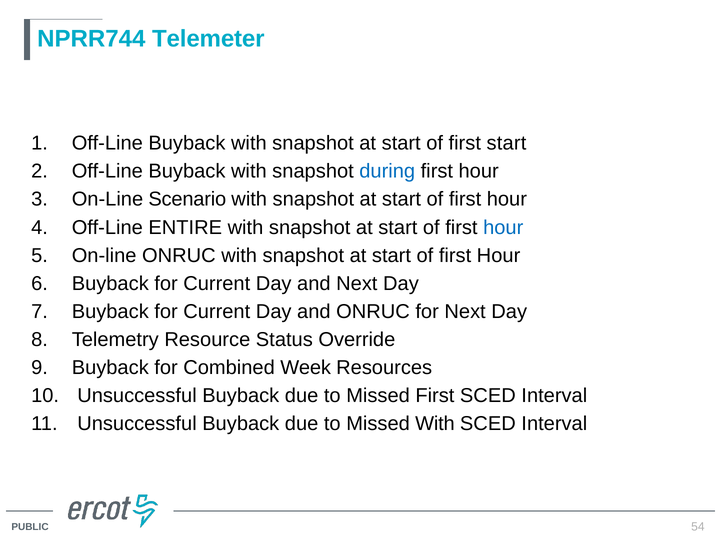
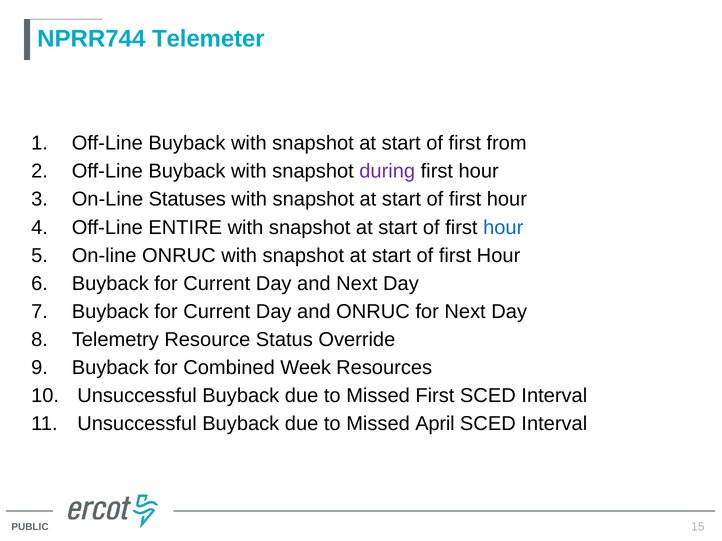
first start: start -> from
during colour: blue -> purple
Scenario: Scenario -> Statuses
Missed With: With -> April
54: 54 -> 15
